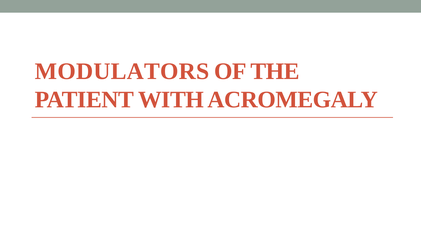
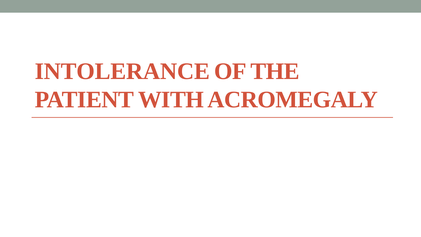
MODULATORS: MODULATORS -> INTOLERANCE
